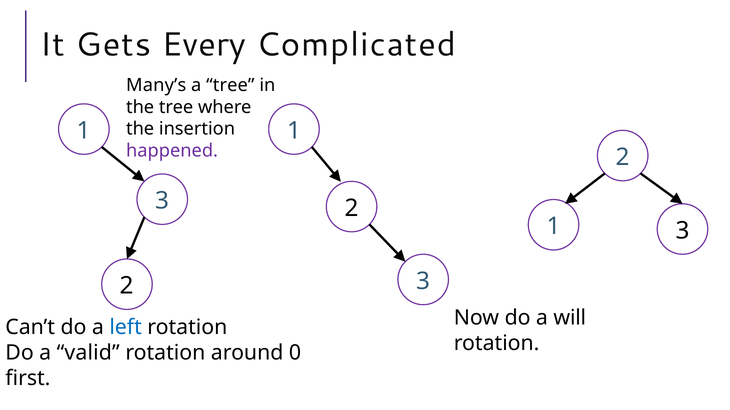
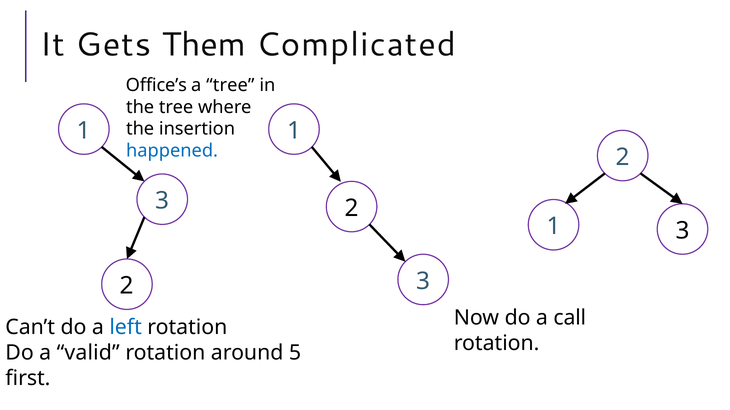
Every: Every -> Them
Many’s: Many’s -> Office’s
happened colour: purple -> blue
will: will -> call
0: 0 -> 5
